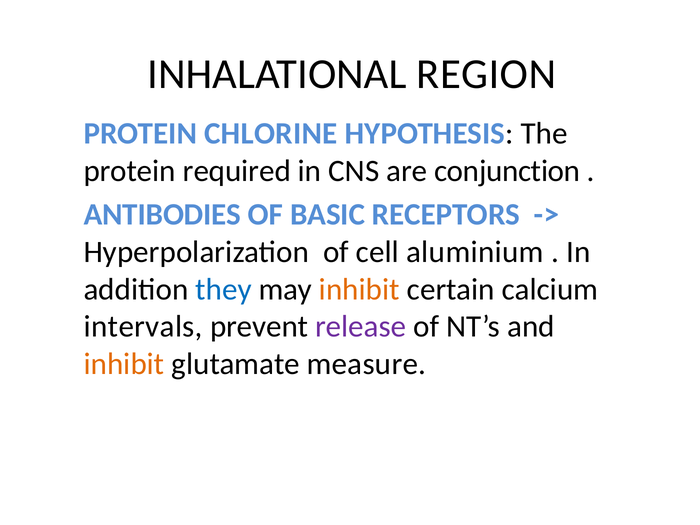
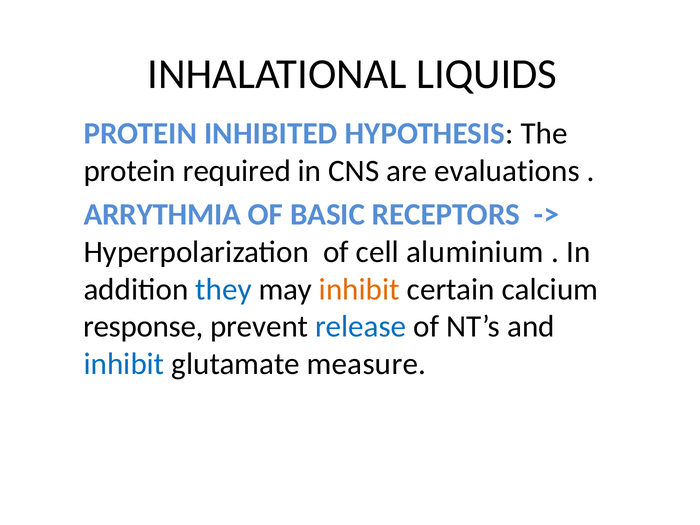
REGION: REGION -> LIQUIDS
CHLORINE: CHLORINE -> INHIBITED
conjunction: conjunction -> evaluations
ANTIBODIES: ANTIBODIES -> ARRYTHMIA
intervals: intervals -> response
release colour: purple -> blue
inhibit at (124, 364) colour: orange -> blue
